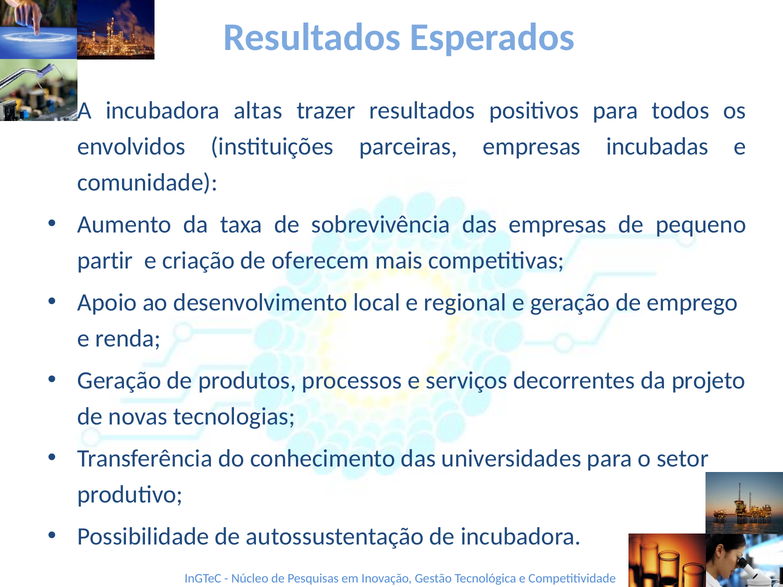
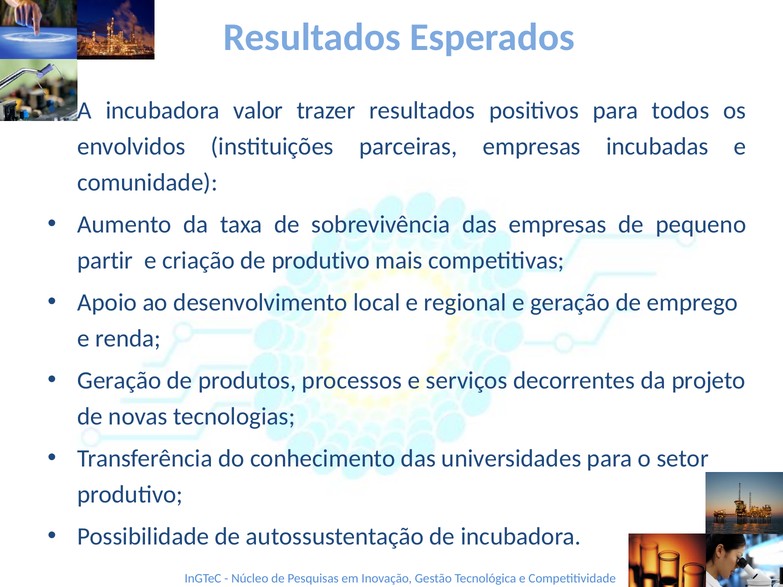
altas: altas -> valor
de oferecem: oferecem -> produtivo
